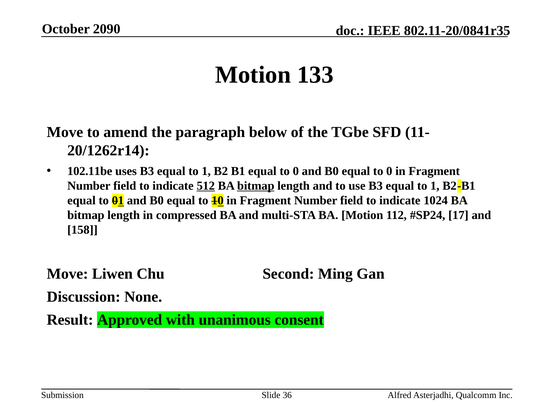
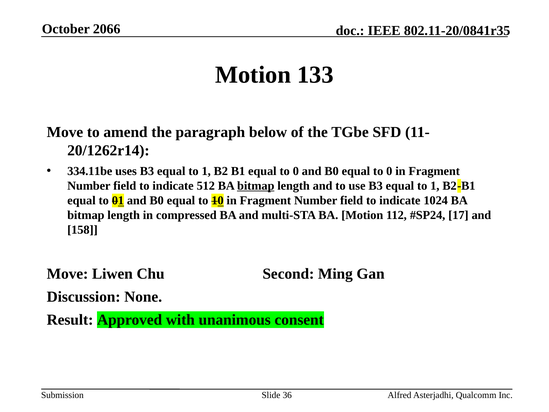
2090: 2090 -> 2066
102.11be: 102.11be -> 334.11be
512 underline: present -> none
